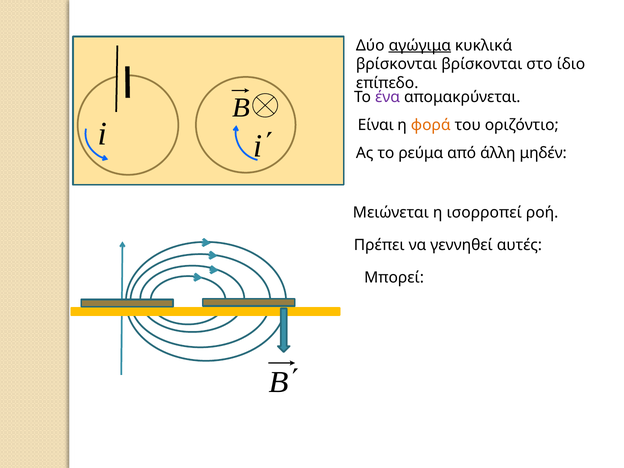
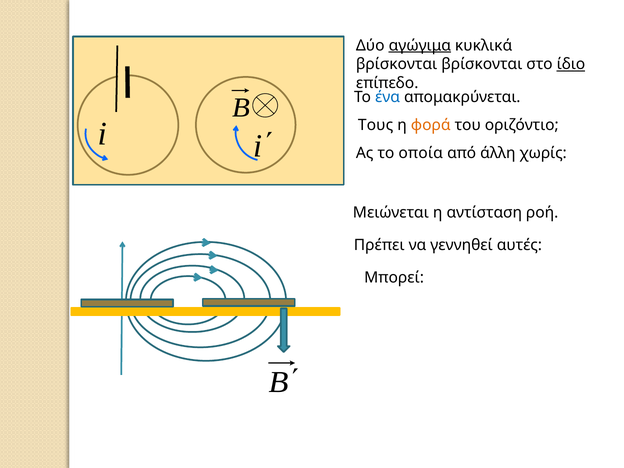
ίδιο underline: none -> present
ένα colour: purple -> blue
Είναι: Είναι -> Τους
ρεύμα: ρεύμα -> οποία
μηδέν: μηδέν -> χωρίς
ισορροπεί: ισορροπεί -> αντίσταση
